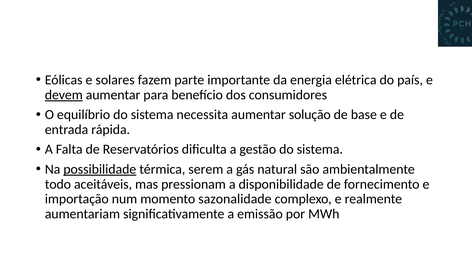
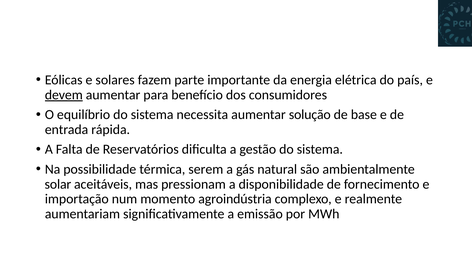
possibilidade underline: present -> none
todo: todo -> solar
sazonalidade: sazonalidade -> agroindústria
